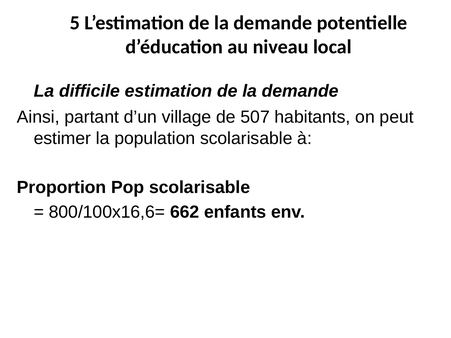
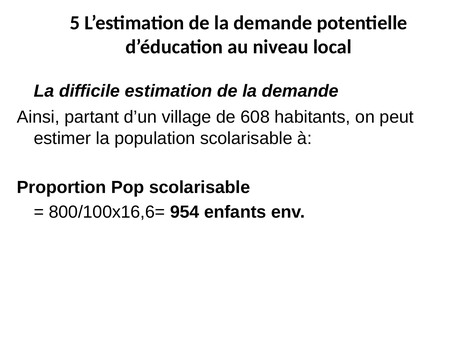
507: 507 -> 608
662: 662 -> 954
